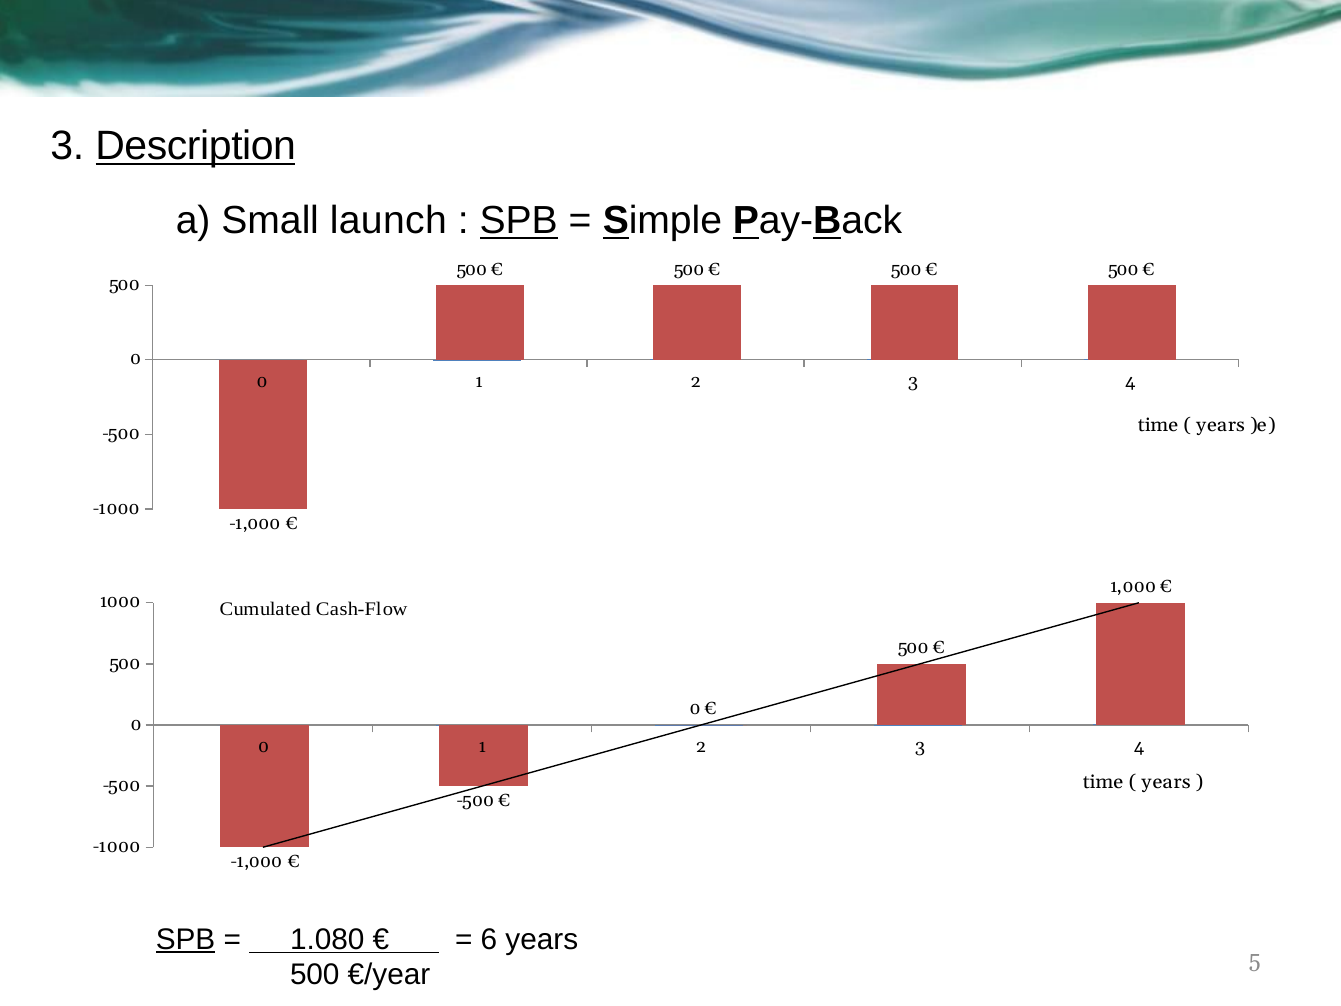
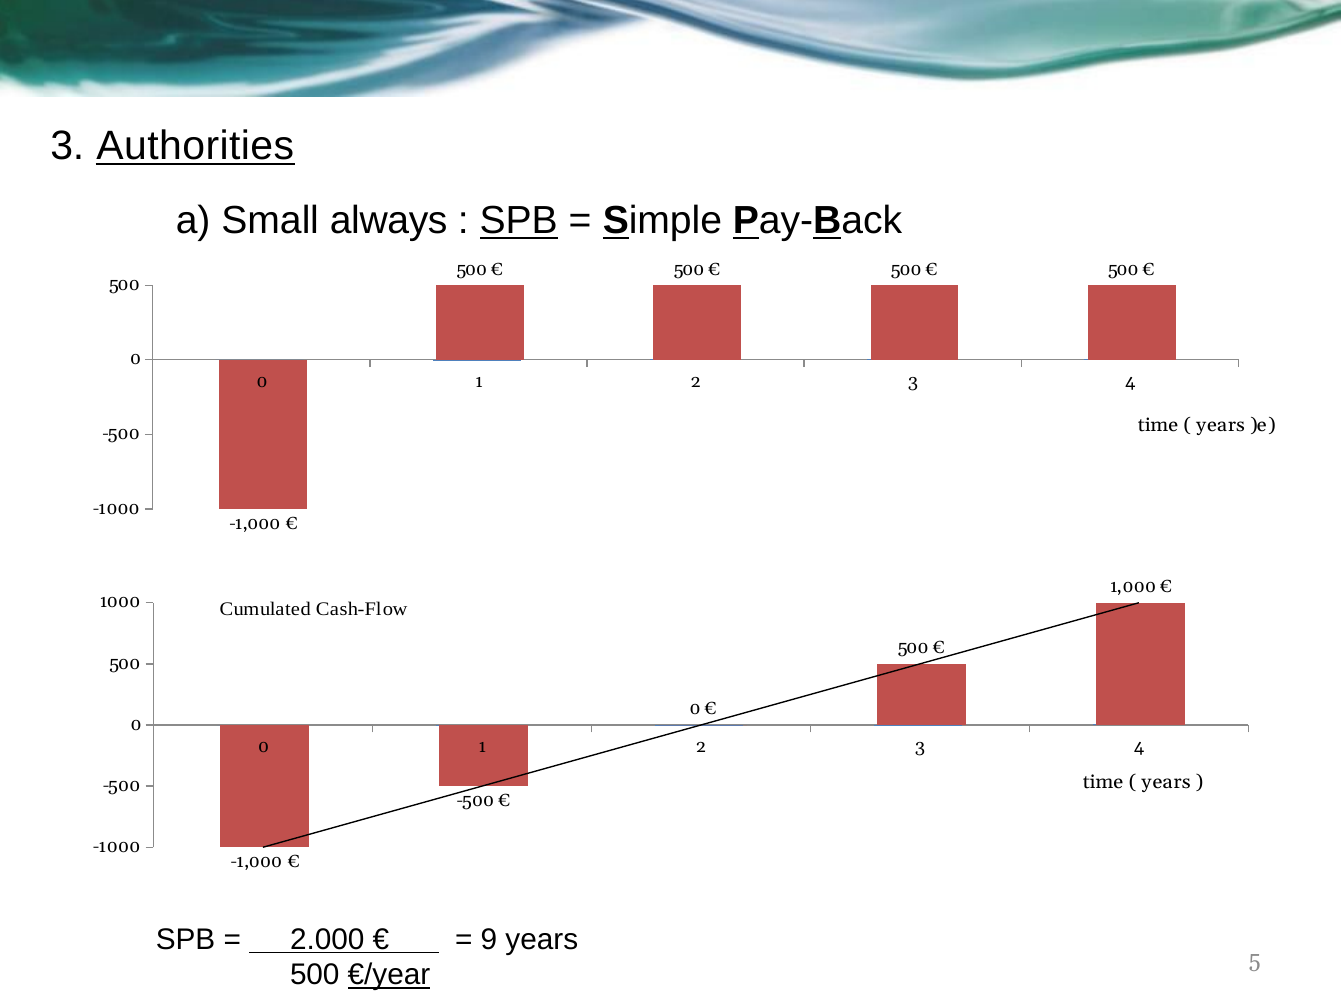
Description: Description -> Authorities
launch: launch -> always
SPB at (186, 939) underline: present -> none
1.080: 1.080 -> 2.000
6: 6 -> 9
€/year underline: none -> present
